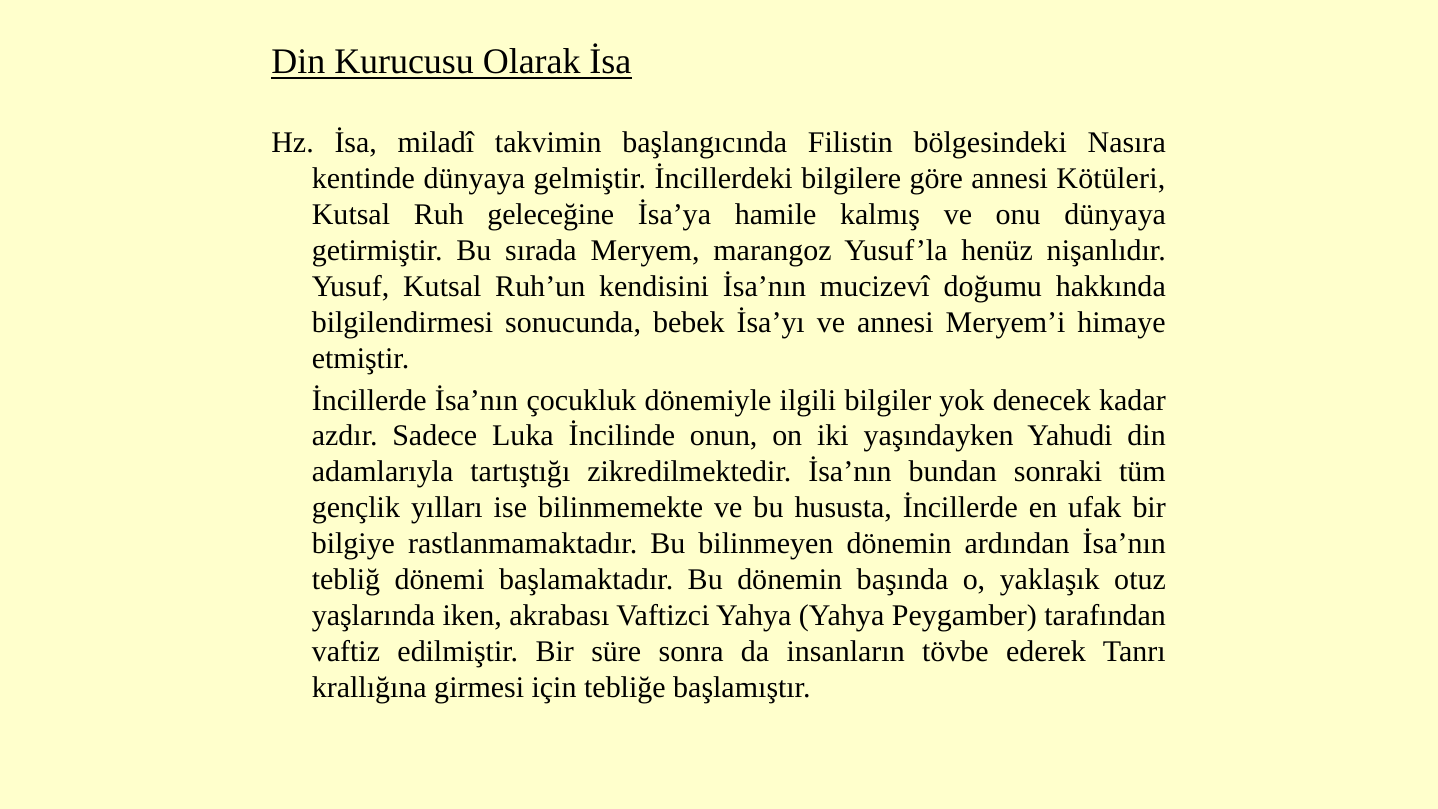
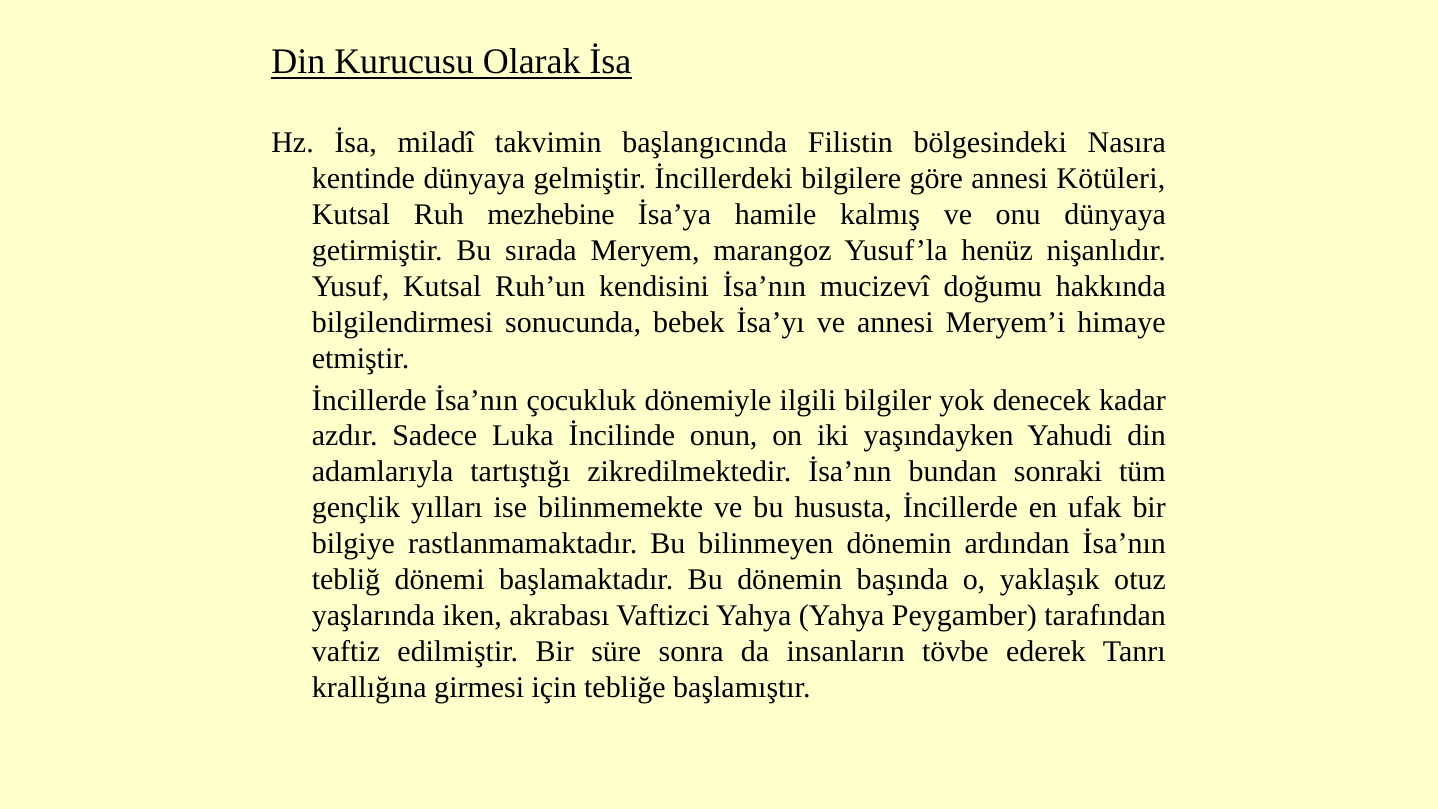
geleceğine: geleceğine -> mezhebine
